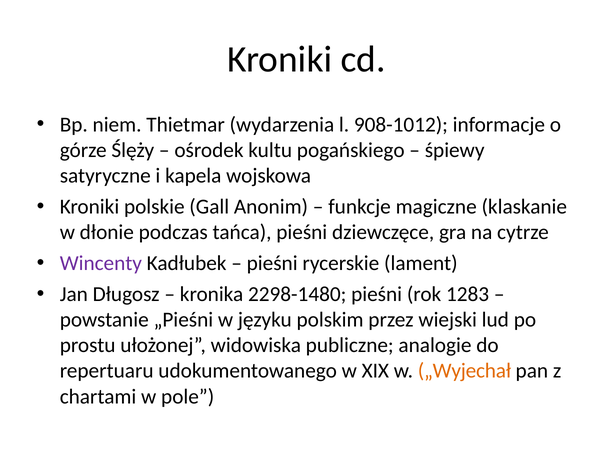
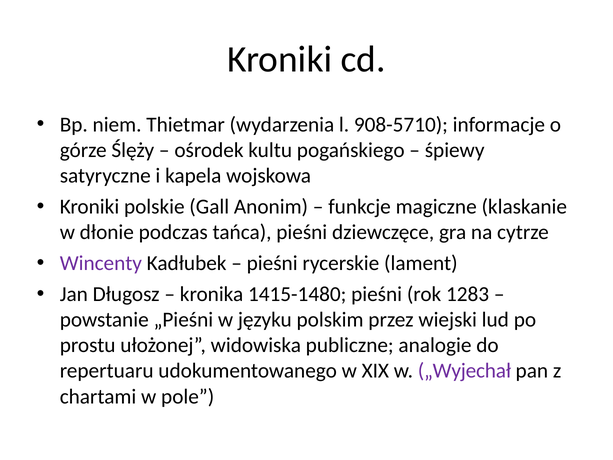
908-1012: 908-1012 -> 908-5710
2298-1480: 2298-1480 -> 1415-1480
„Wyjechał colour: orange -> purple
